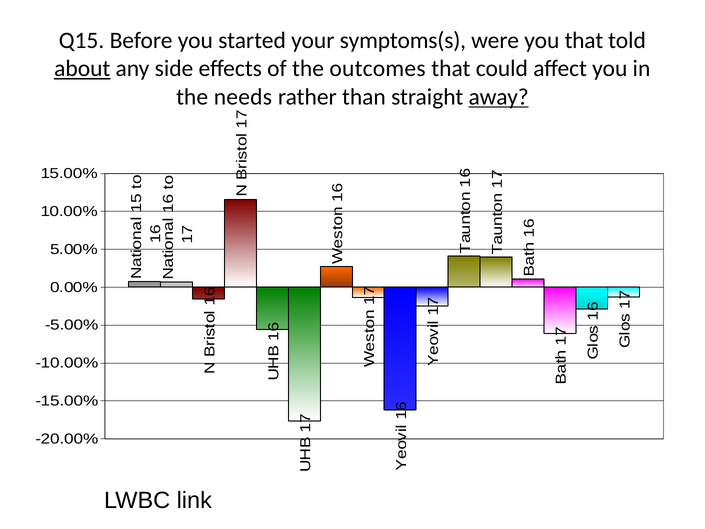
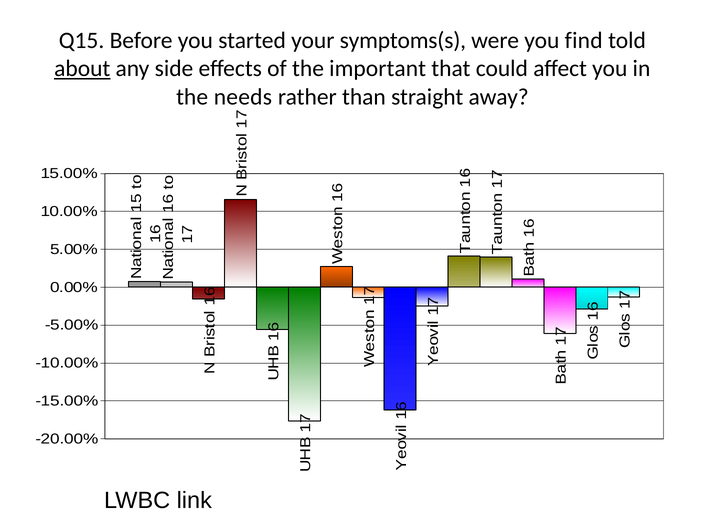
you that: that -> find
outcomes: outcomes -> important
away underline: present -> none
